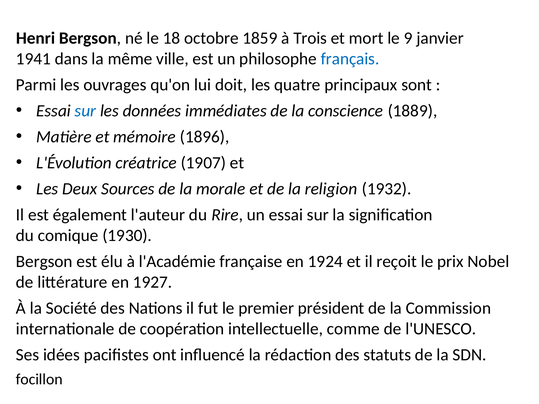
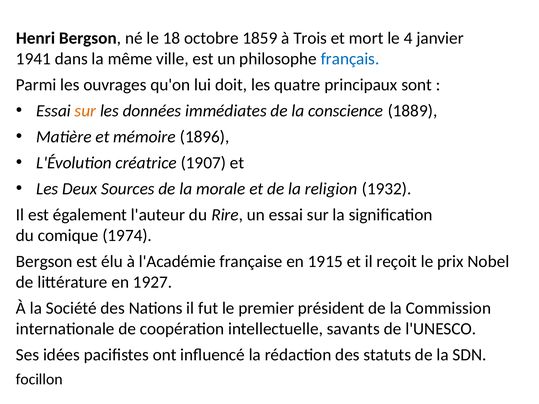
9: 9 -> 4
sur at (85, 111) colour: blue -> orange
1930: 1930 -> 1974
1924: 1924 -> 1915
comme: comme -> savants
